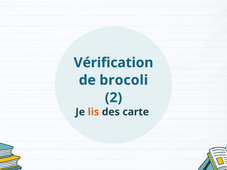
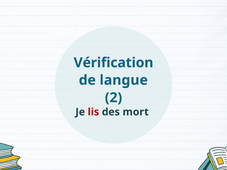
brocoli: brocoli -> langue
lis colour: orange -> red
carte: carte -> mort
